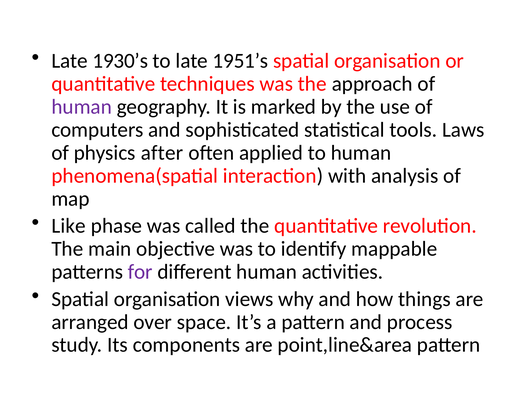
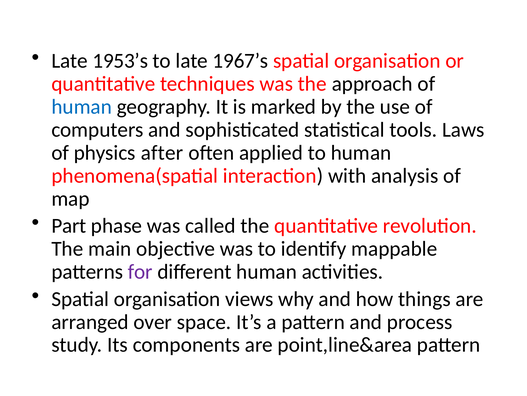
1930’s: 1930’s -> 1953’s
1951’s: 1951’s -> 1967’s
human at (82, 107) colour: purple -> blue
Like: Like -> Part
